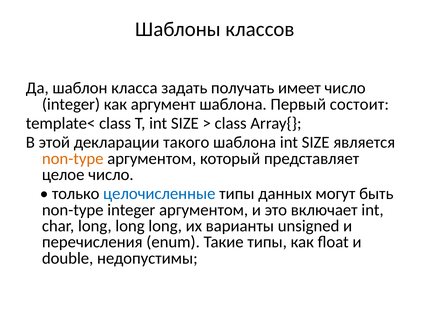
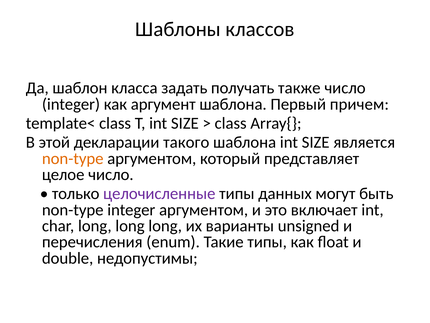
имеет: имеет -> также
состоит: состоит -> причем
целочисленные colour: blue -> purple
